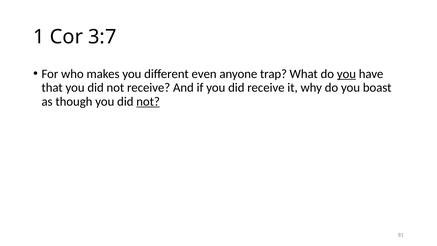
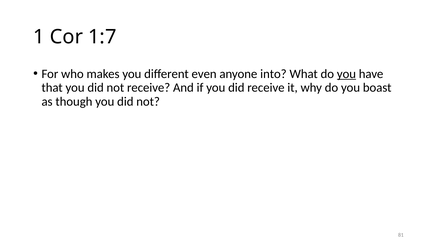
3:7: 3:7 -> 1:7
trap: trap -> into
not at (148, 101) underline: present -> none
